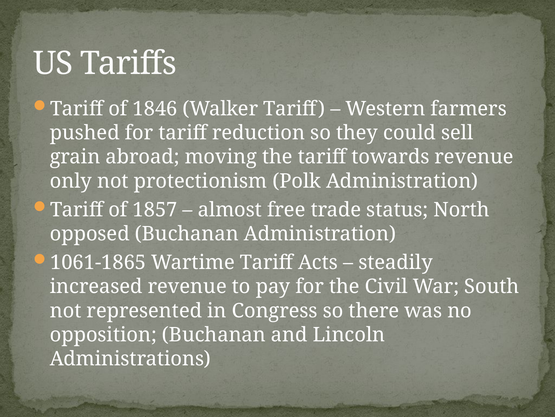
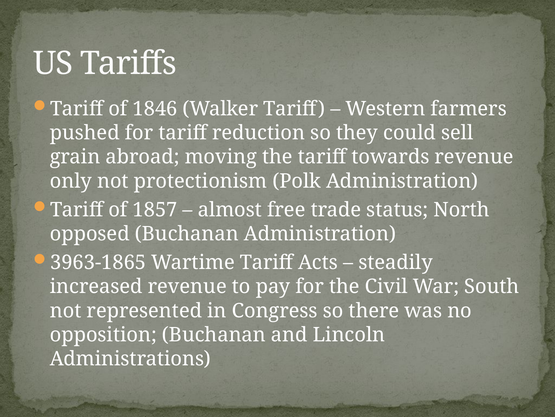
1061-1865: 1061-1865 -> 3963-1865
